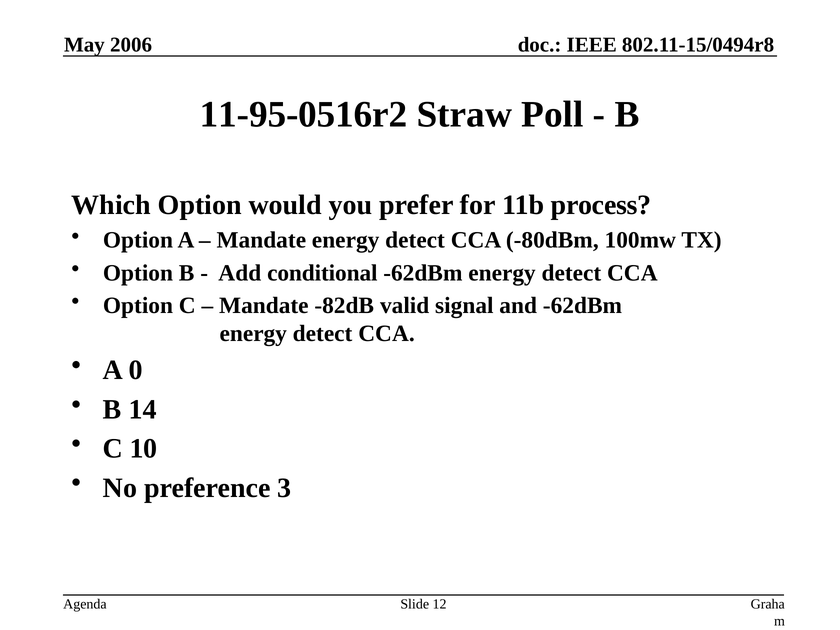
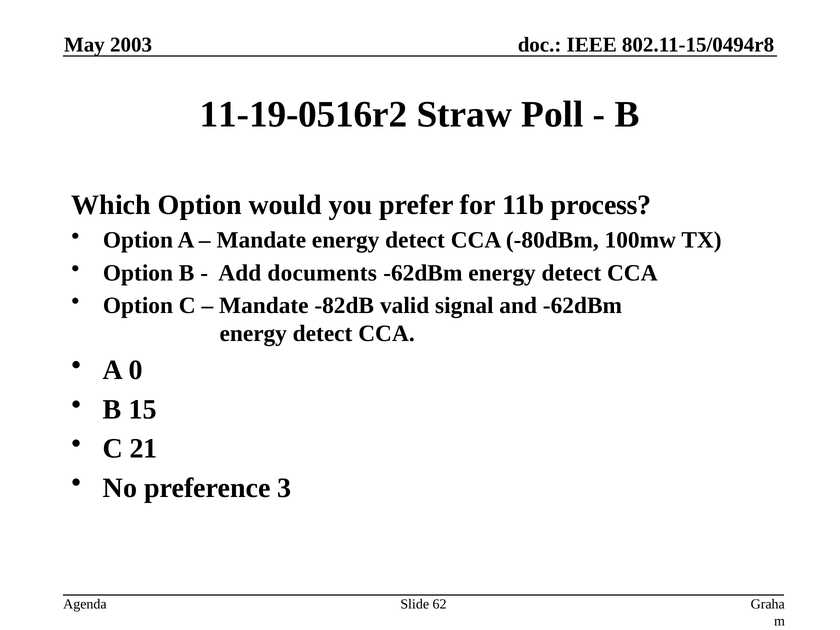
2006: 2006 -> 2003
11-95-0516r2: 11-95-0516r2 -> 11-19-0516r2
conditional: conditional -> documents
14: 14 -> 15
10: 10 -> 21
12: 12 -> 62
